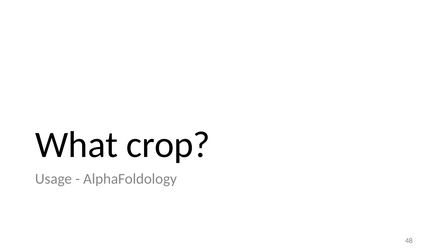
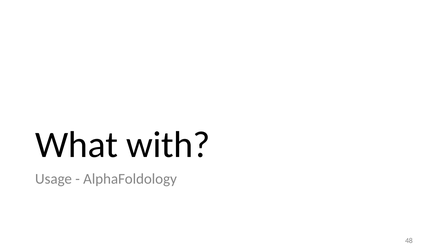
crop: crop -> with
